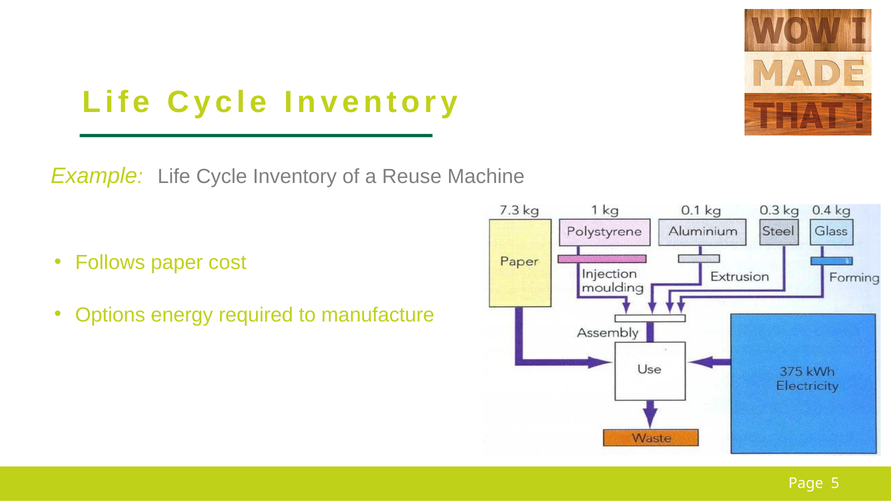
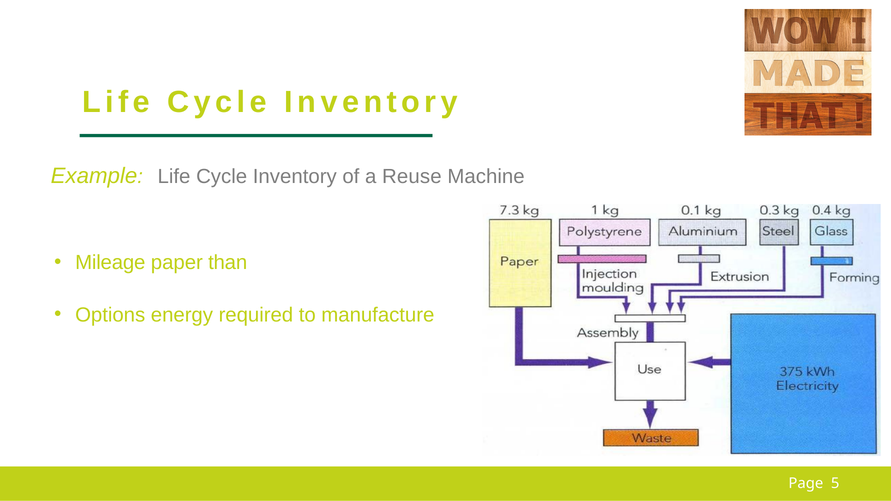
Follows: Follows -> Mileage
cost: cost -> than
